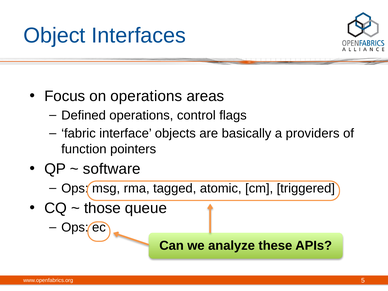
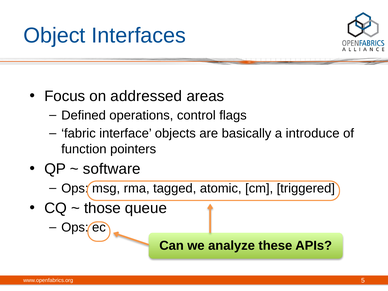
on operations: operations -> addressed
providers: providers -> introduce
